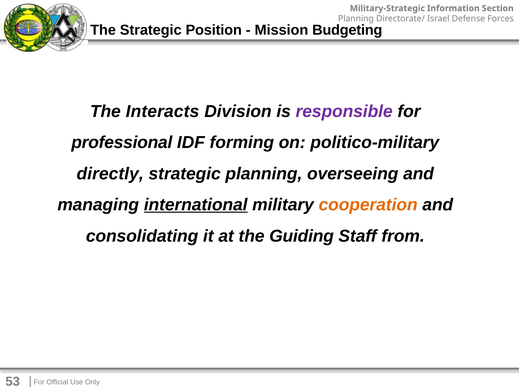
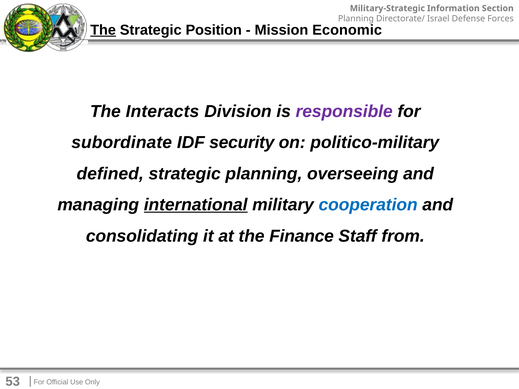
The at (103, 30) underline: none -> present
Budgeting: Budgeting -> Economic
professional: professional -> subordinate
forming: forming -> security
directly: directly -> defined
cooperation colour: orange -> blue
Guiding: Guiding -> Finance
